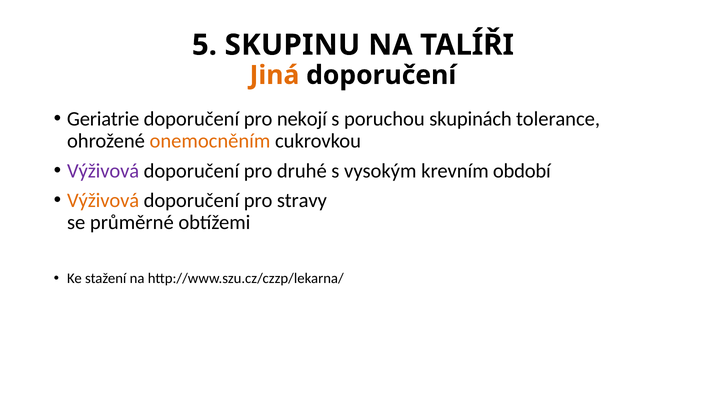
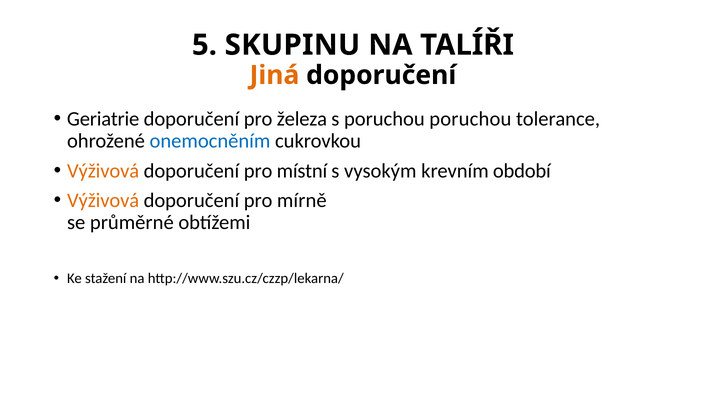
nekojí: nekojí -> železa
poruchou skupinách: skupinách -> poruchou
onemocněním colour: orange -> blue
Výživová at (103, 171) colour: purple -> orange
druhé: druhé -> místní
stravy: stravy -> mírně
